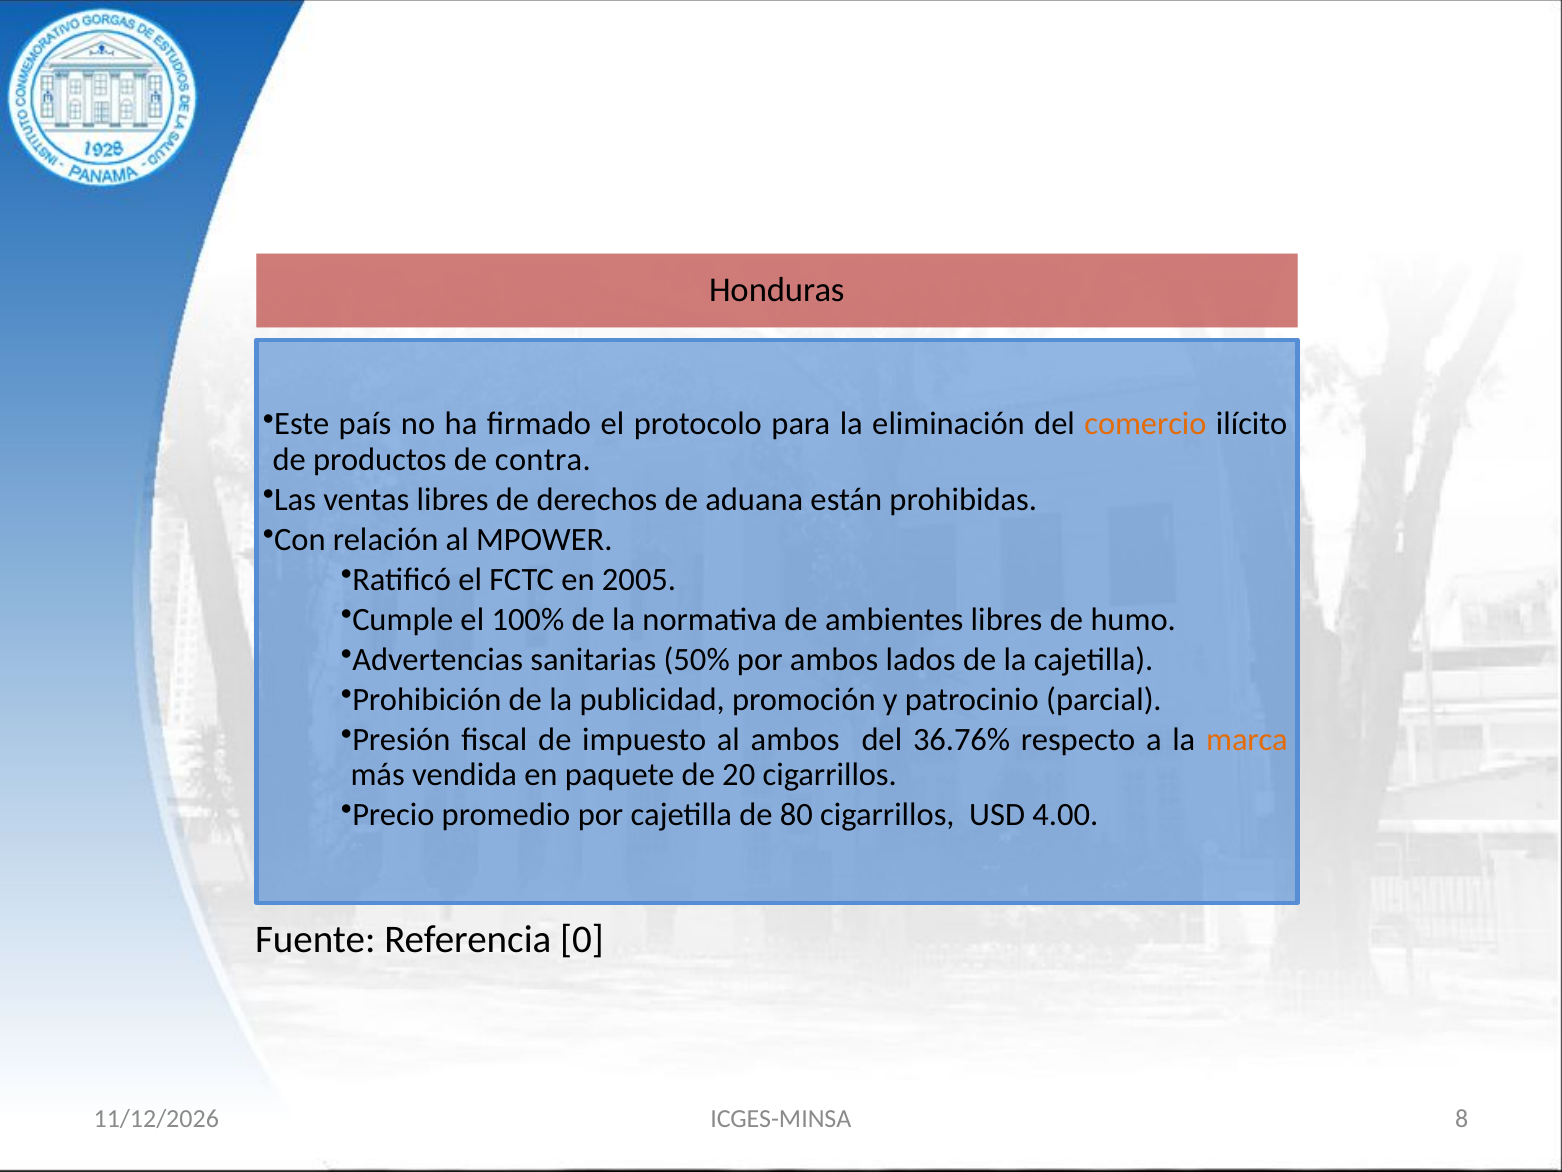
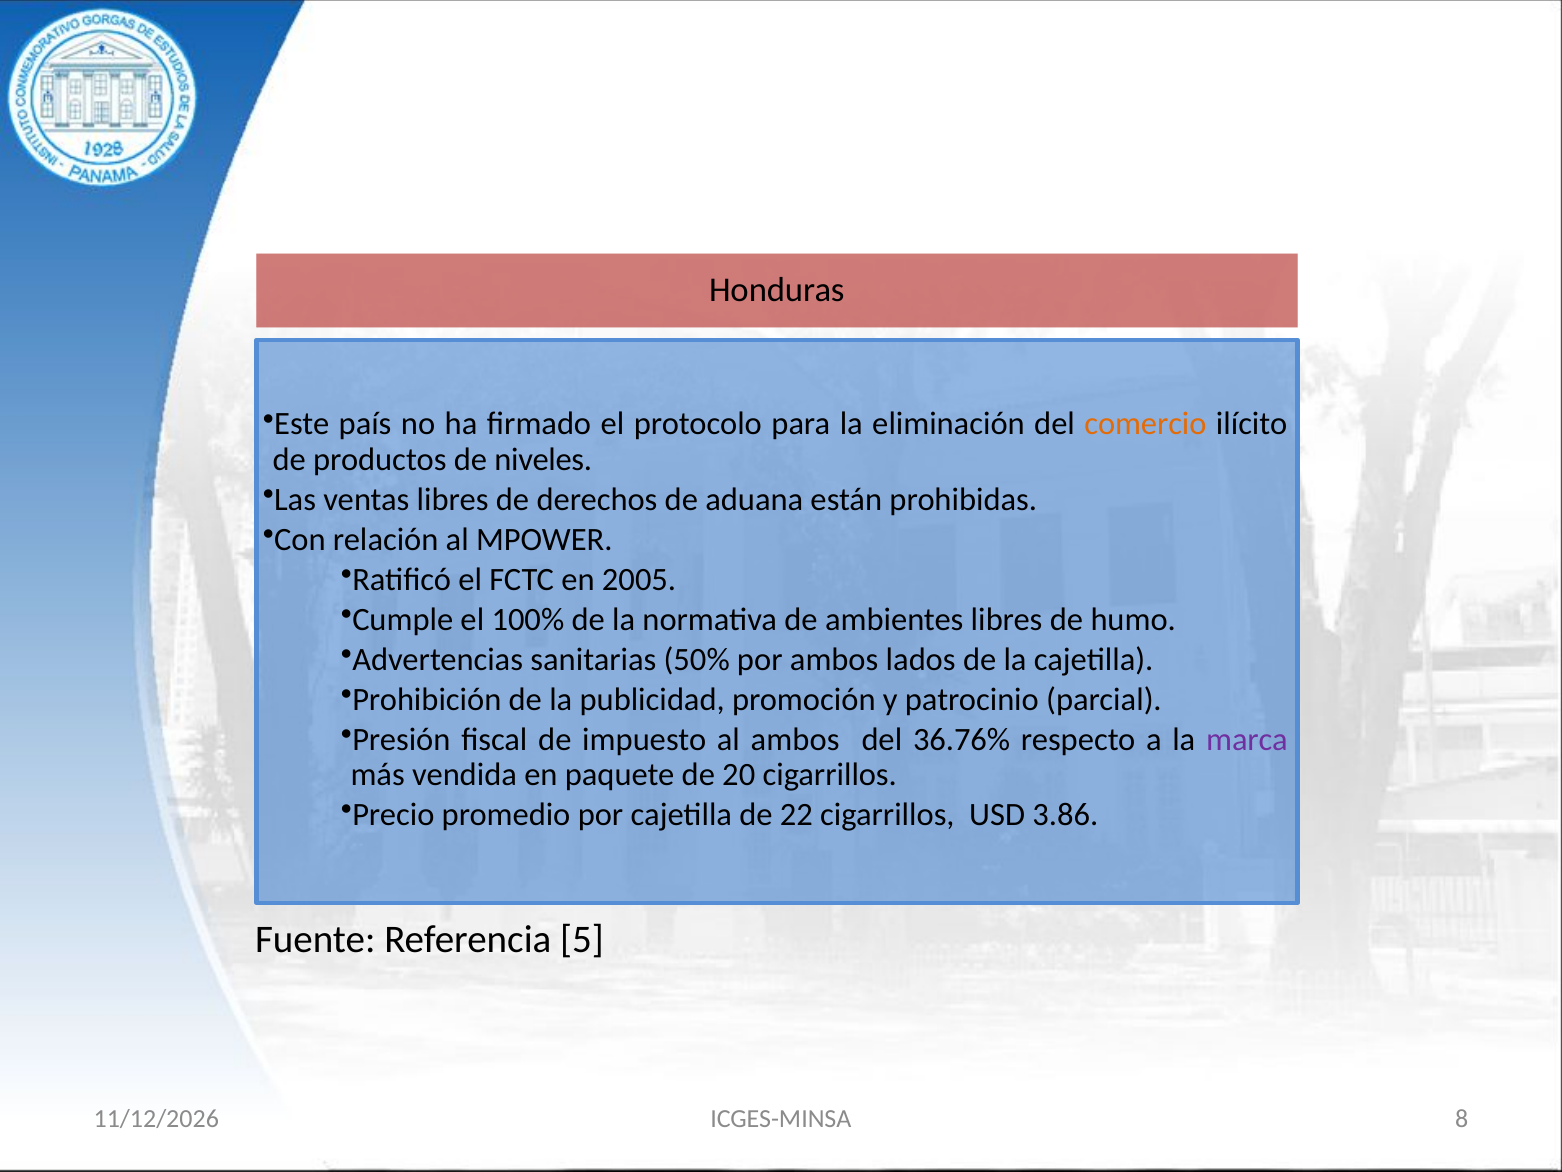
contra: contra -> niveles
marca colour: orange -> purple
80: 80 -> 22
4.00: 4.00 -> 3.86
0: 0 -> 5
